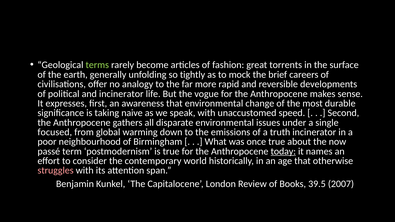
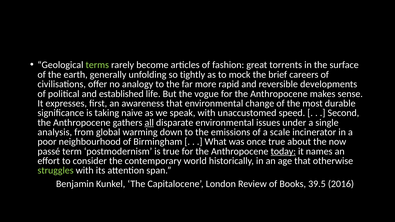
and incinerator: incinerator -> established
all underline: none -> present
focused: focused -> analysis
truth: truth -> scale
struggles colour: pink -> light green
2007: 2007 -> 2016
